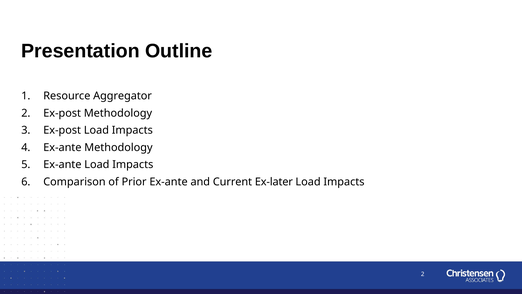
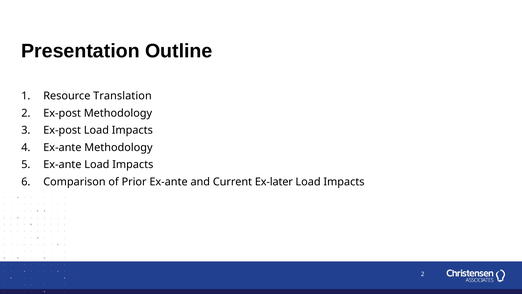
Aggregator: Aggregator -> Translation
